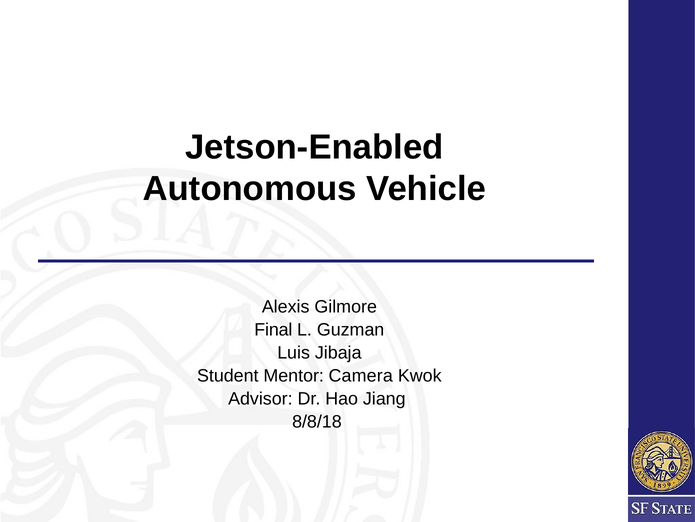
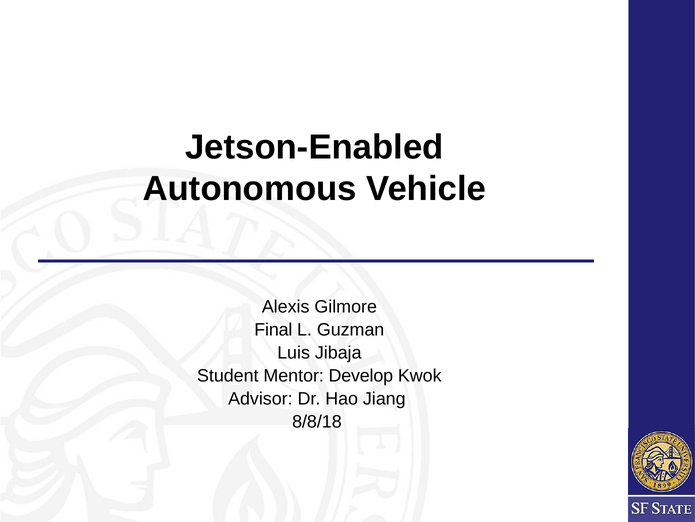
Camera: Camera -> Develop
